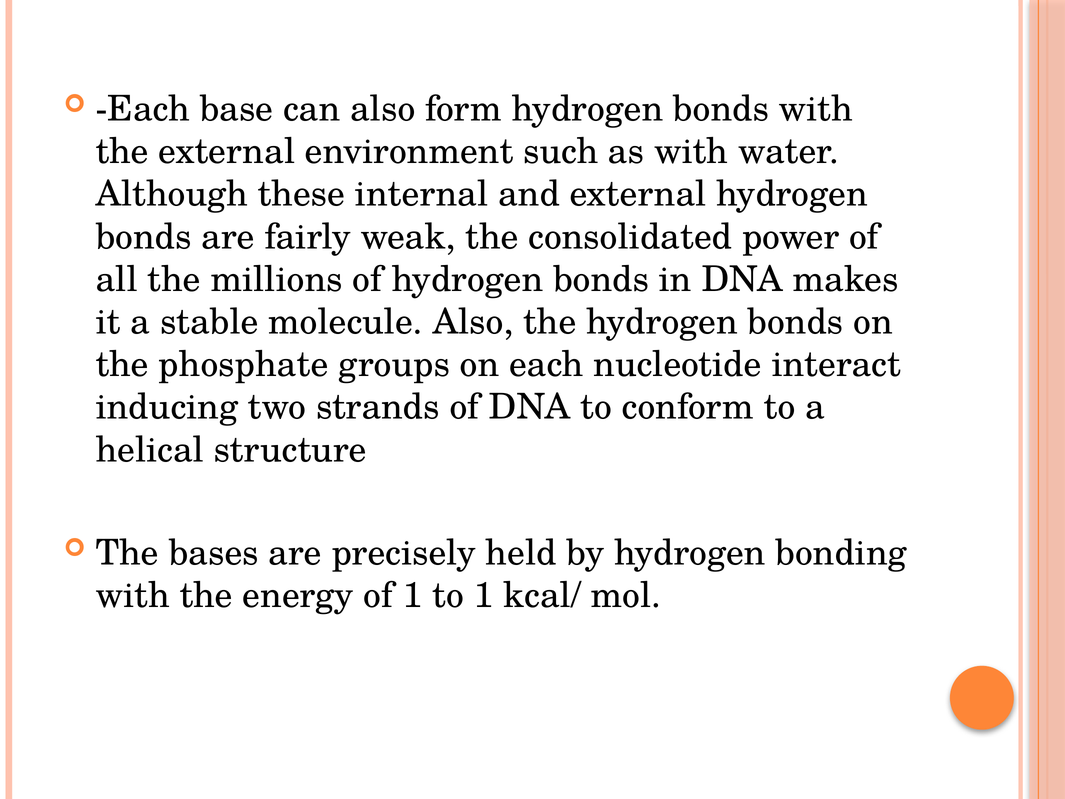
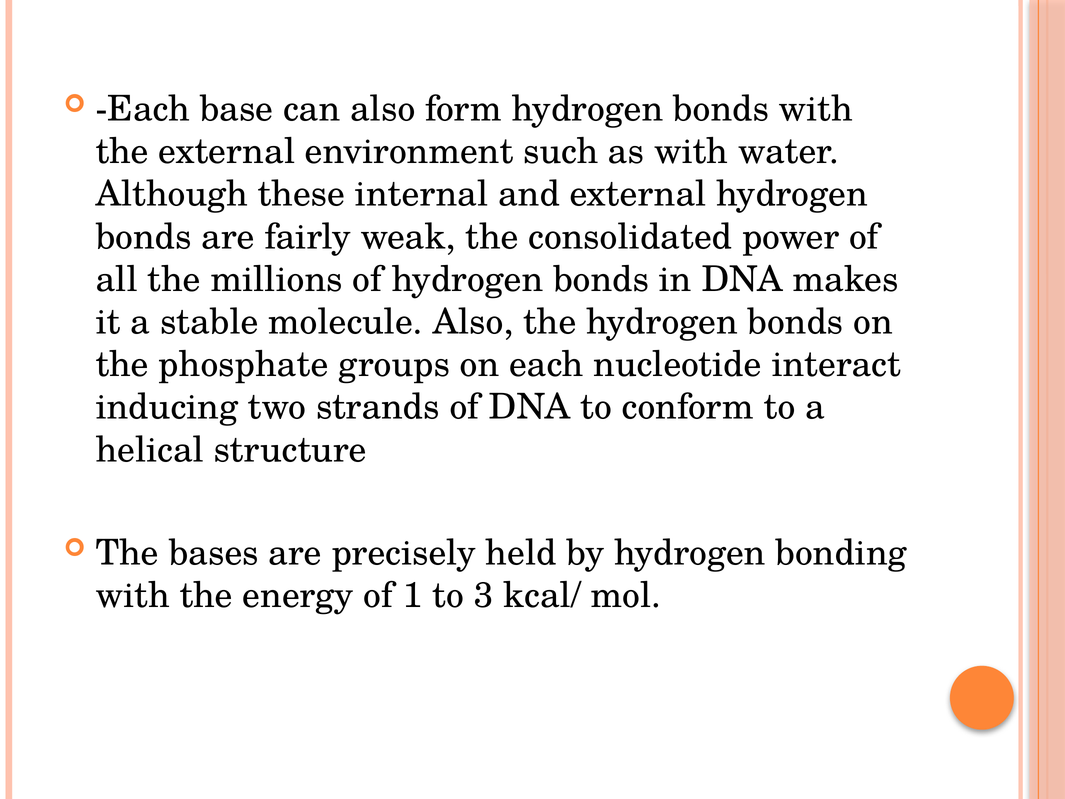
to 1: 1 -> 3
